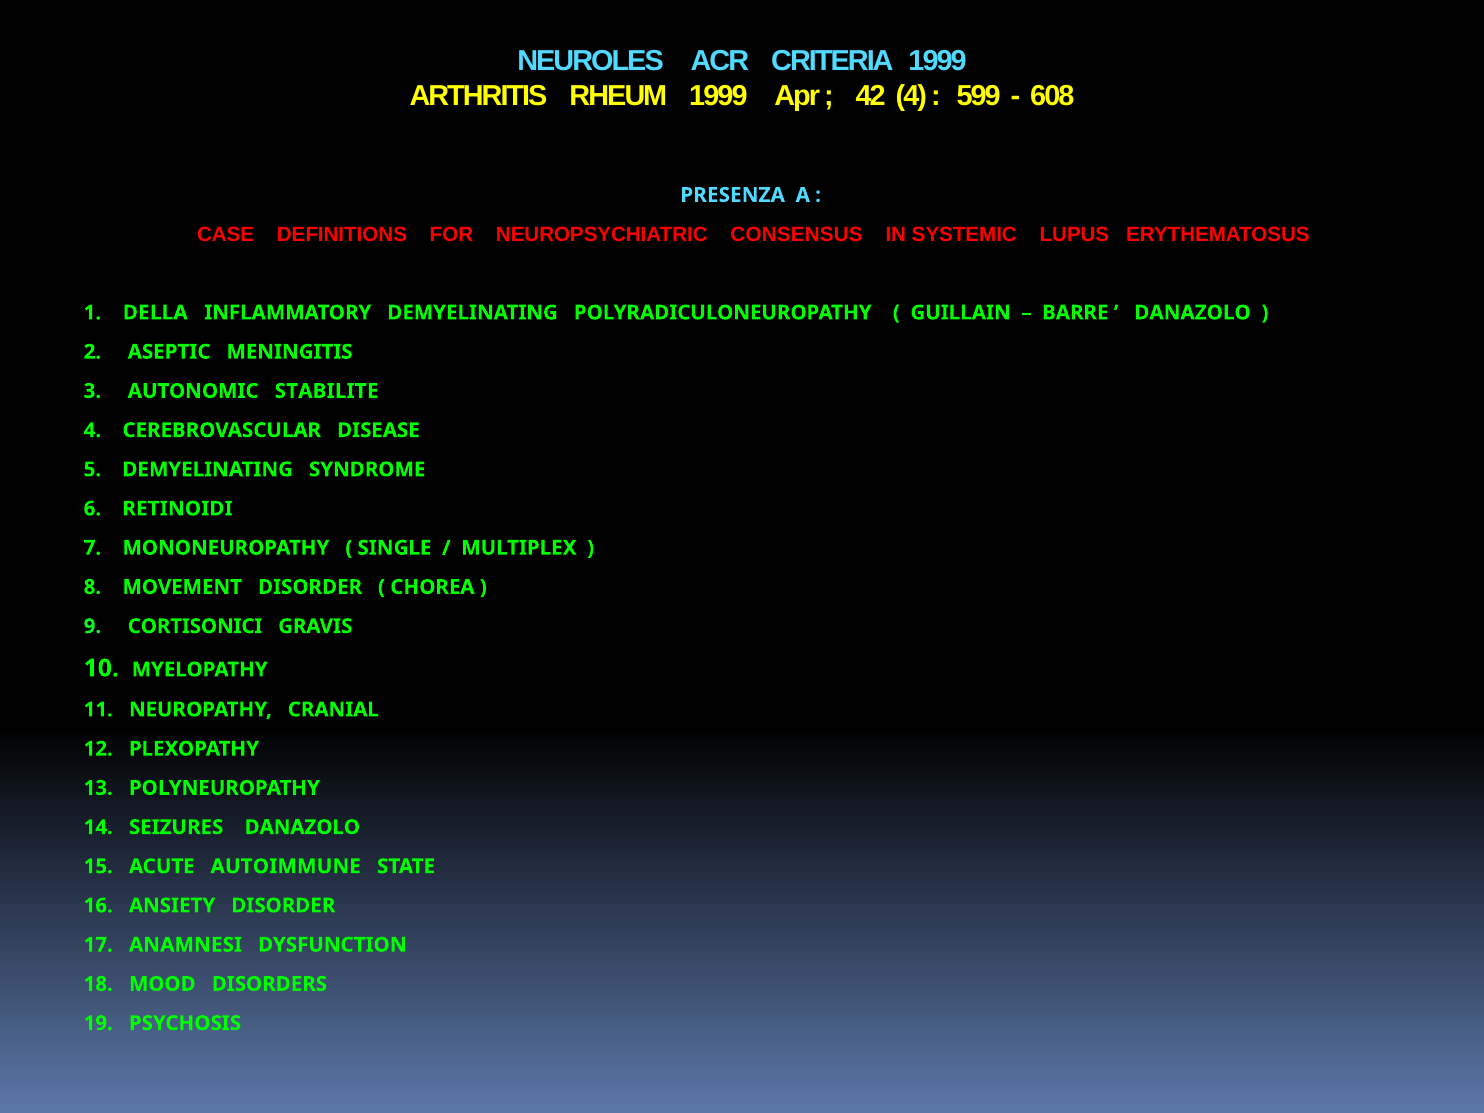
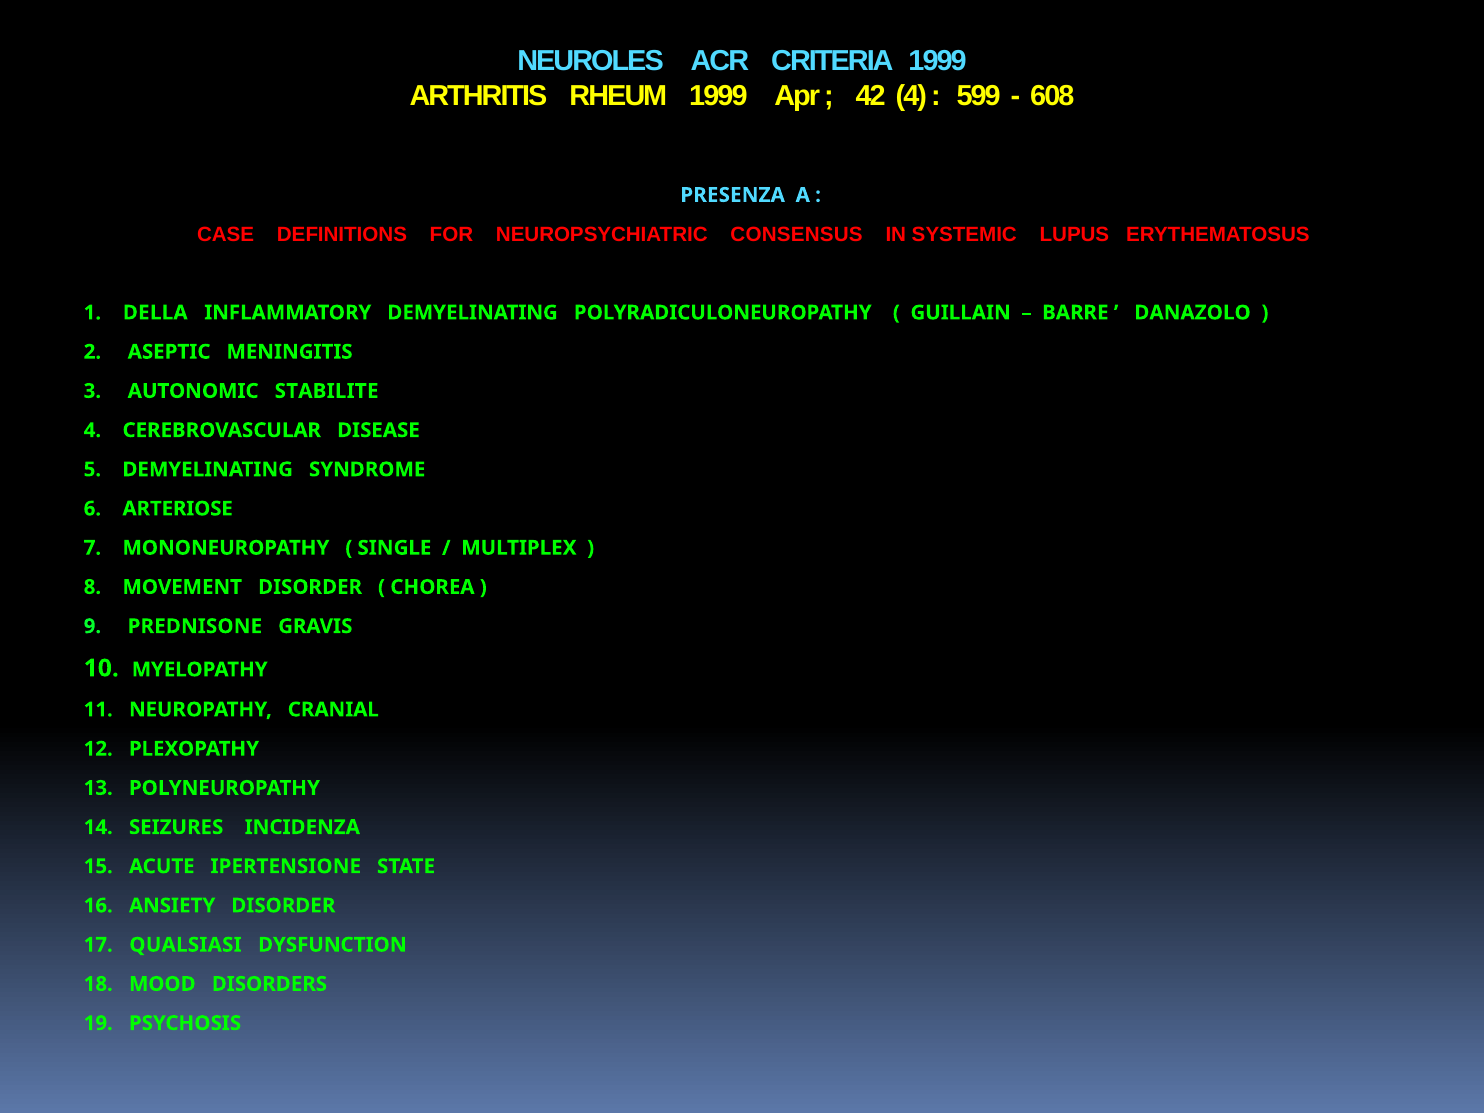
RETINOIDI: RETINOIDI -> ARTERIOSE
CORTISONICI: CORTISONICI -> PREDNISONE
SEIZURES DANAZOLO: DANAZOLO -> INCIDENZA
AUTOIMMUNE: AUTOIMMUNE -> IPERTENSIONE
ANAMNESI: ANAMNESI -> QUALSIASI
